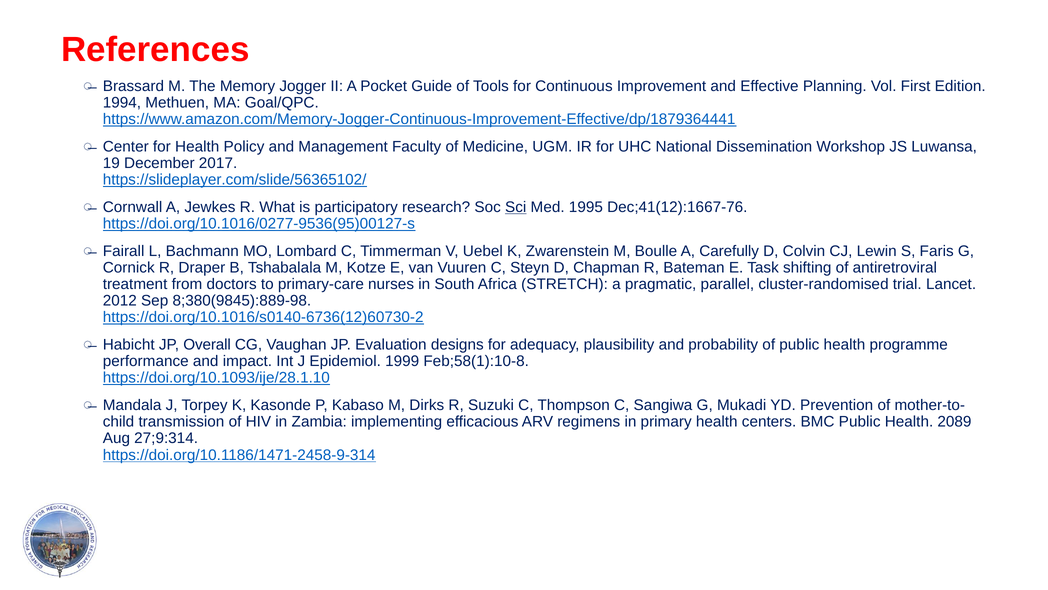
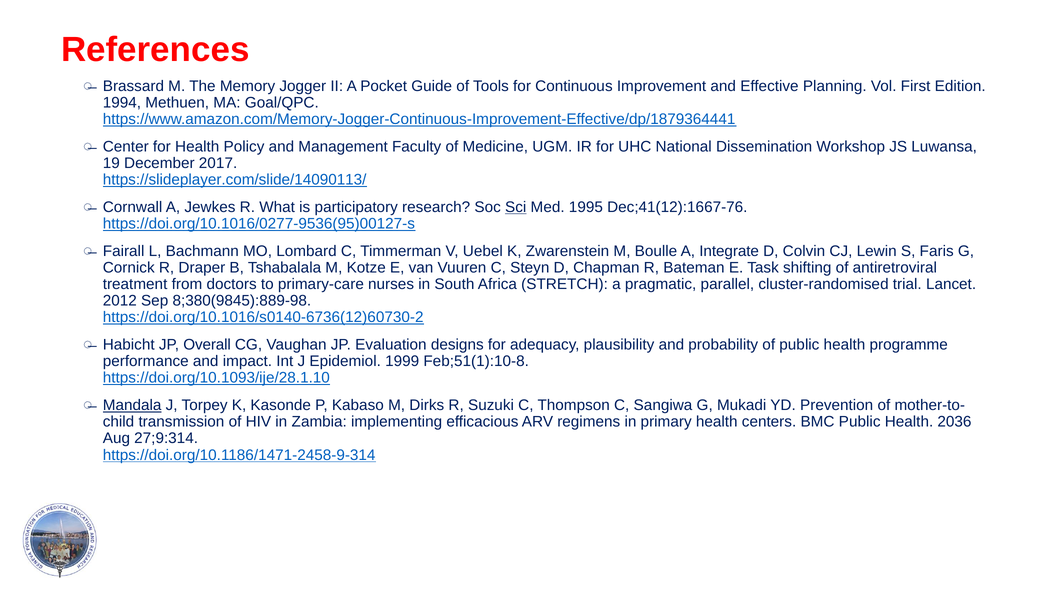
https://slideplayer.com/slide/56365102/: https://slideplayer.com/slide/56365102/ -> https://slideplayer.com/slide/14090113/
Carefully: Carefully -> Integrate
Feb;58(1):10-8: Feb;58(1):10-8 -> Feb;51(1):10-8
Mandala underline: none -> present
2089: 2089 -> 2036
